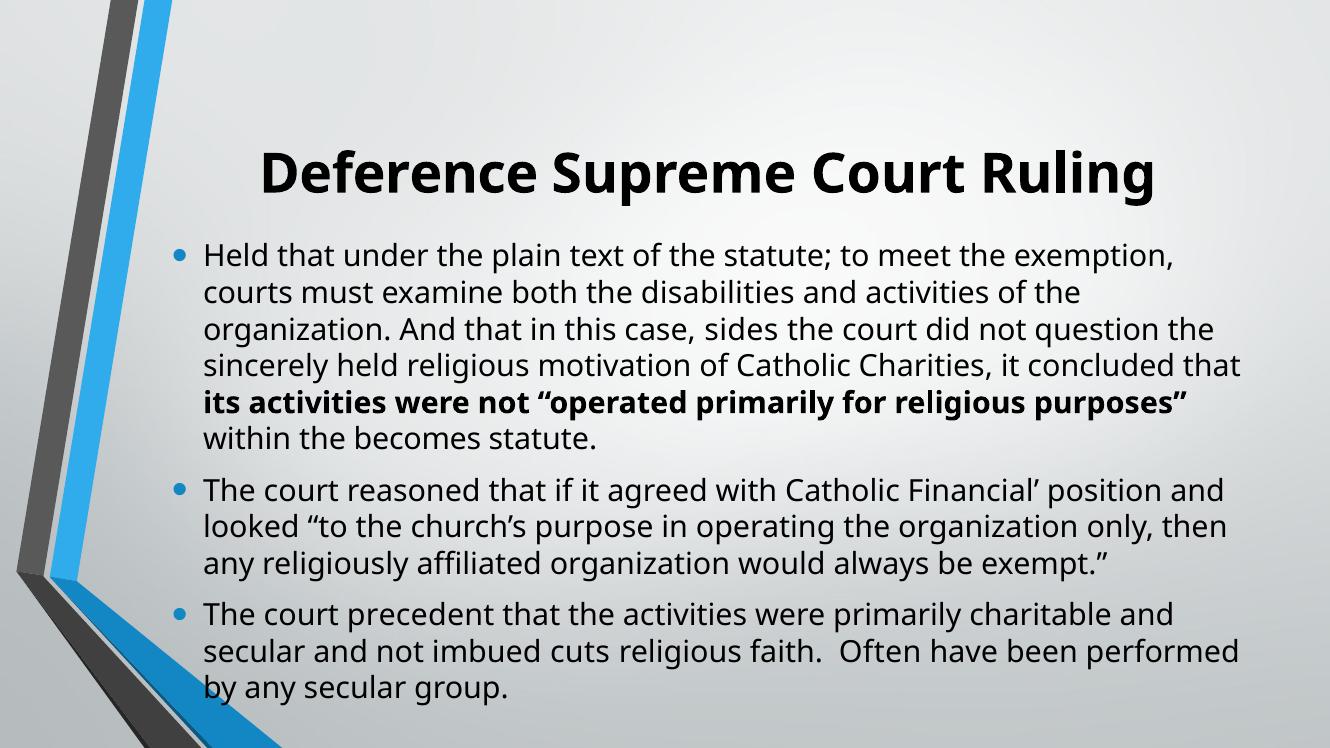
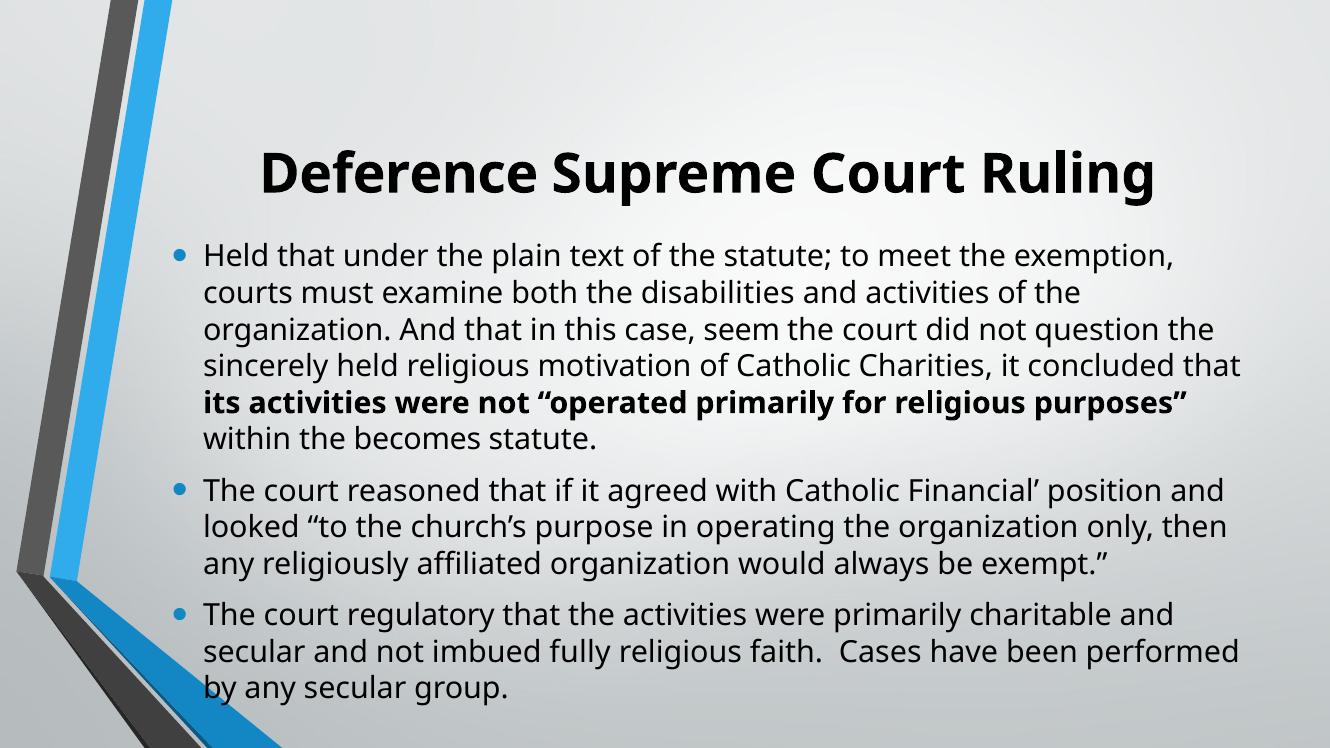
sides: sides -> seem
precedent: precedent -> regulatory
cuts: cuts -> fully
Often: Often -> Cases
